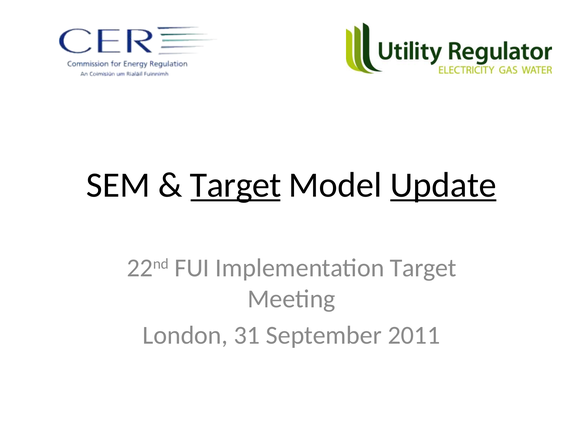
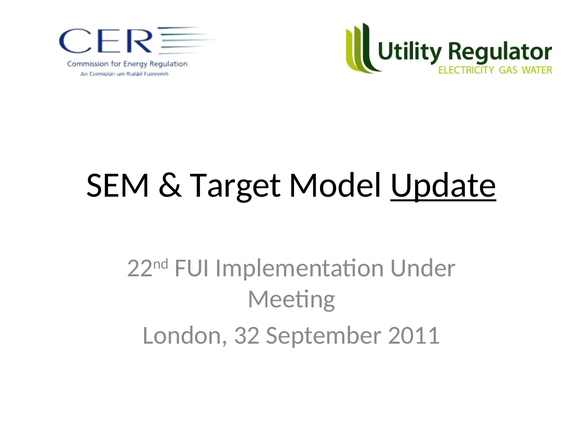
Target at (236, 185) underline: present -> none
Implementation Target: Target -> Under
31: 31 -> 32
